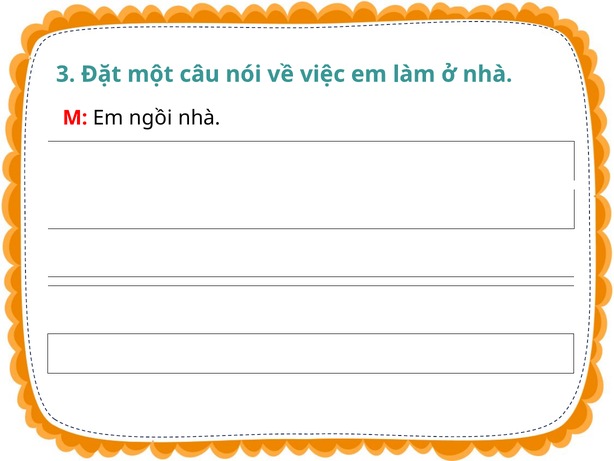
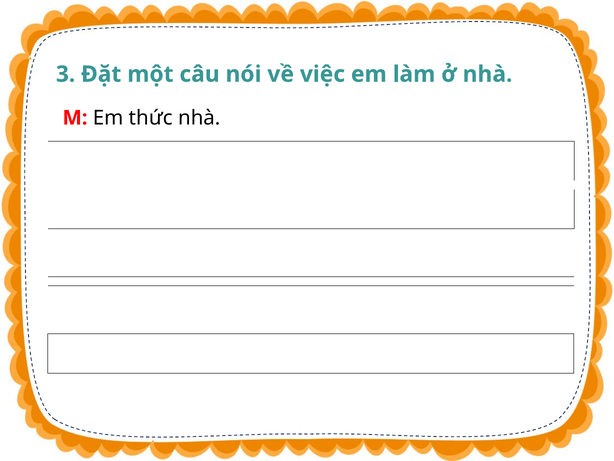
ngồi: ngồi -> thức
